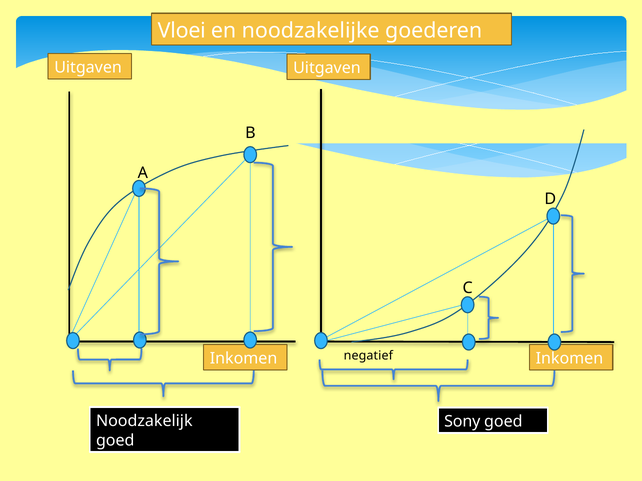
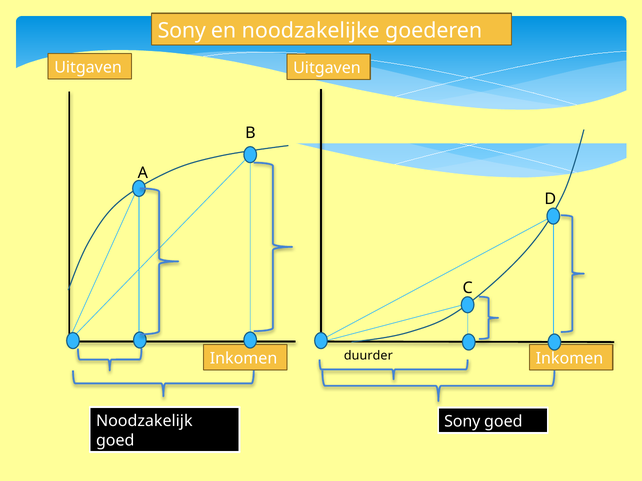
Vloei at (182, 31): Vloei -> Sony
negatief: negatief -> duurder
